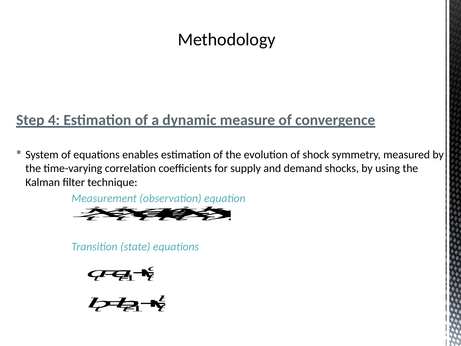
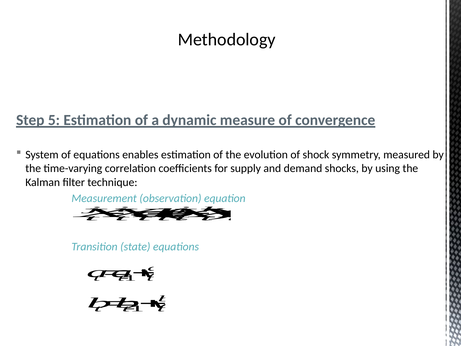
4: 4 -> 5
